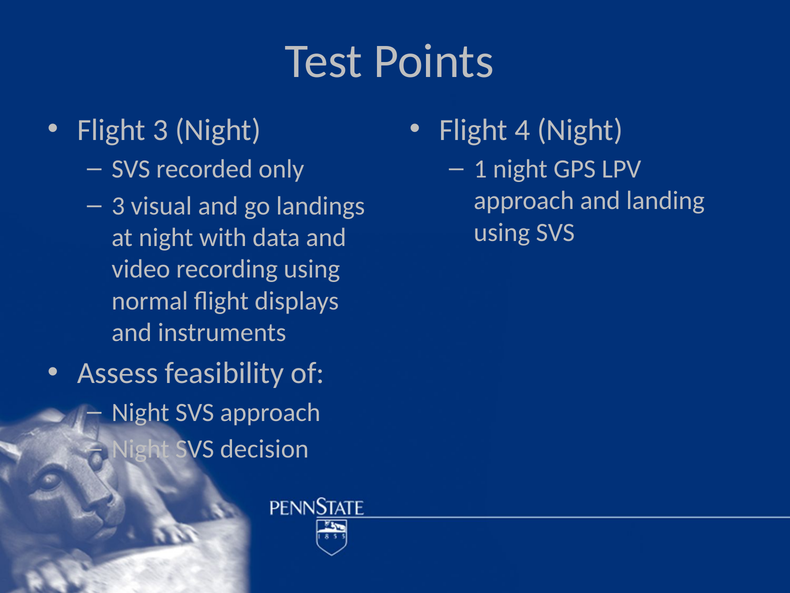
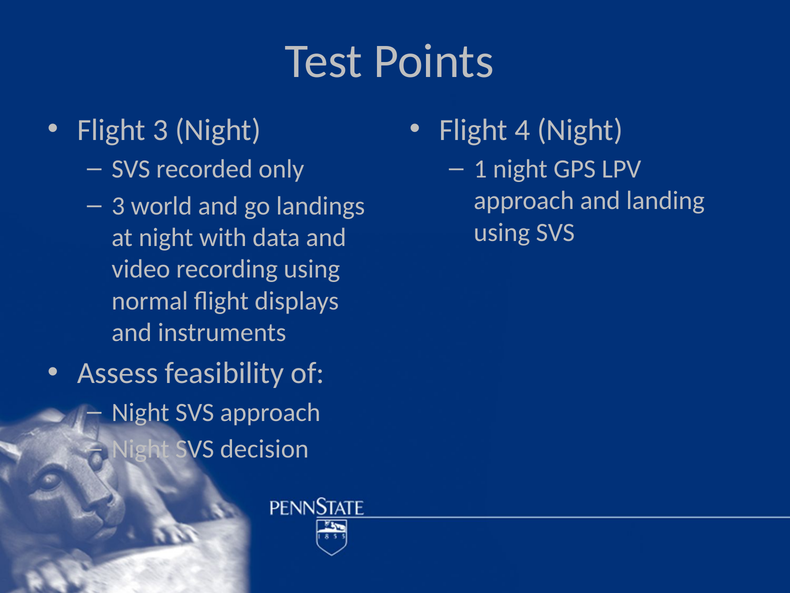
visual: visual -> world
